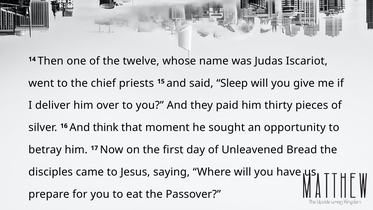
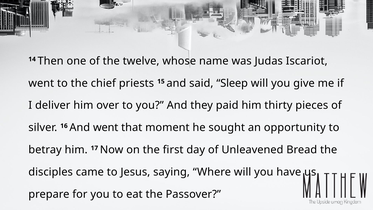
And think: think -> went
